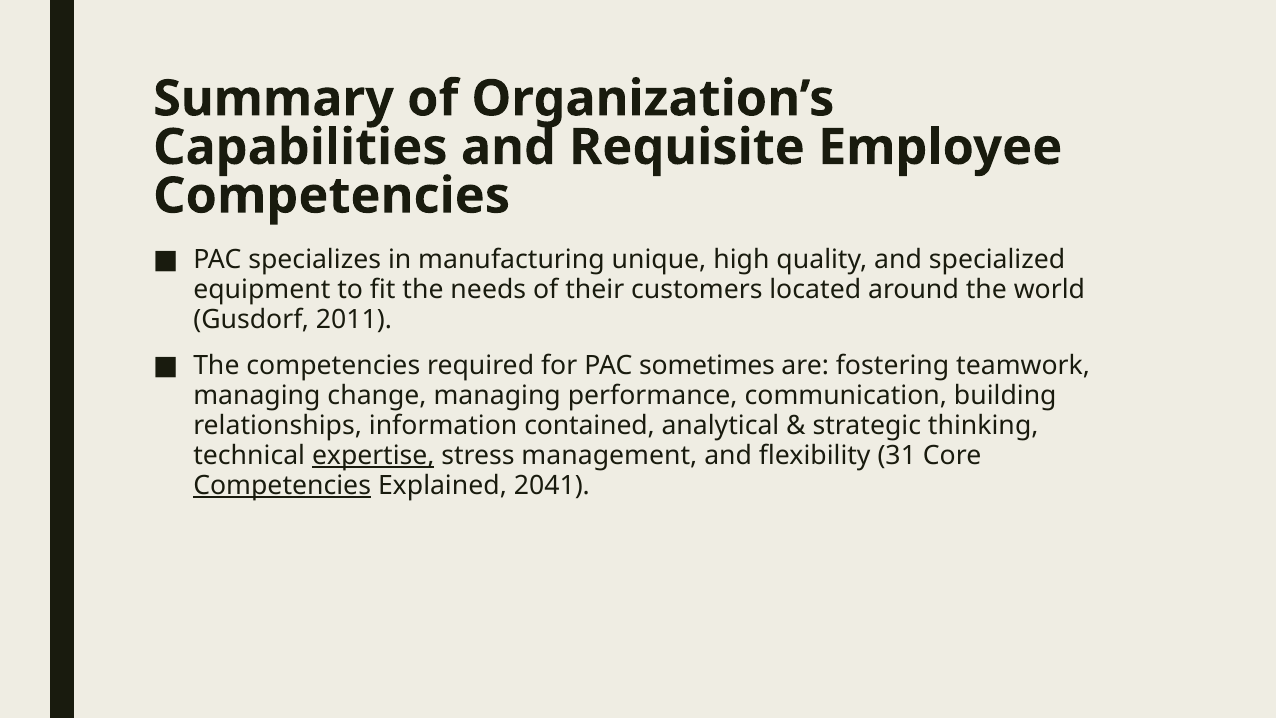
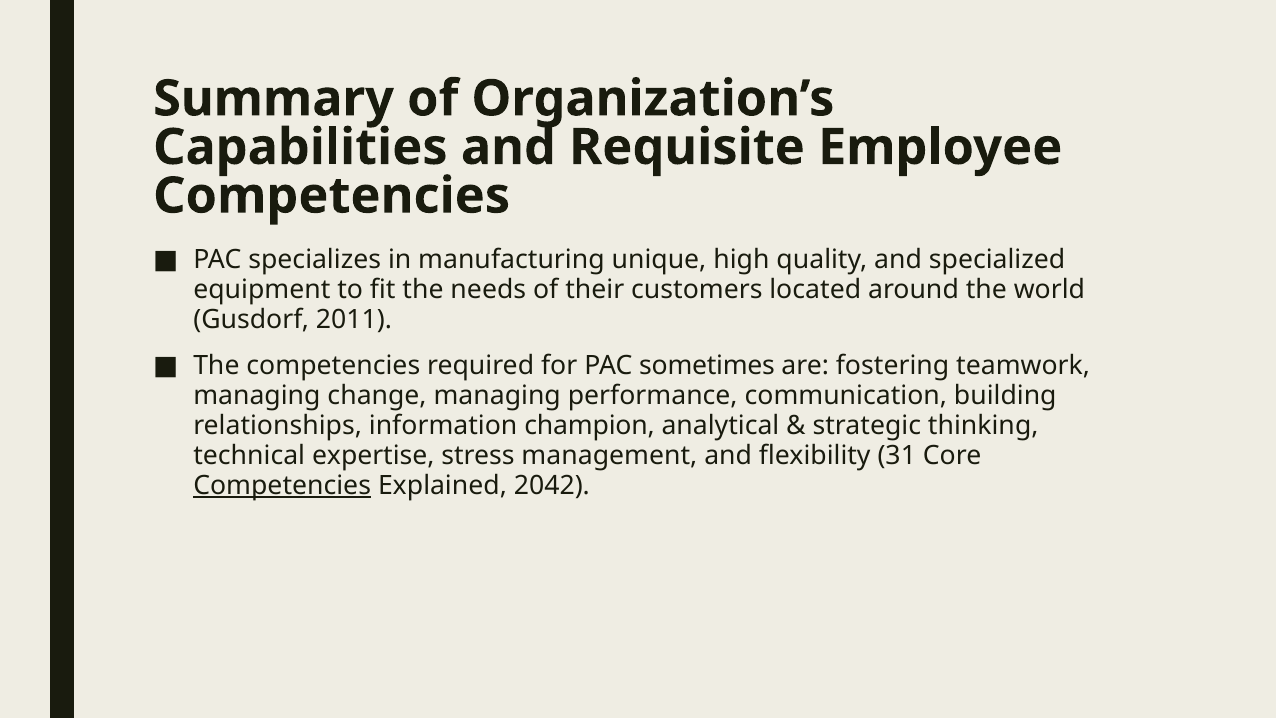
contained: contained -> champion
expertise underline: present -> none
2041: 2041 -> 2042
